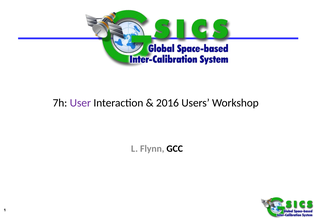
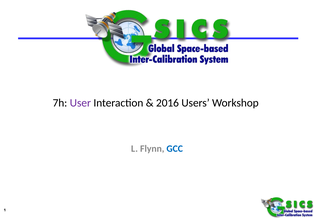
GCC colour: black -> blue
